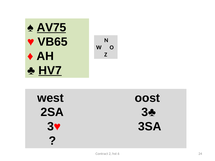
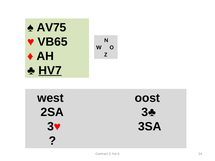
AV75 underline: present -> none
